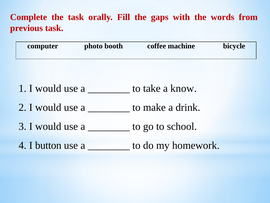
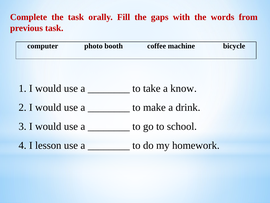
button: button -> lesson
